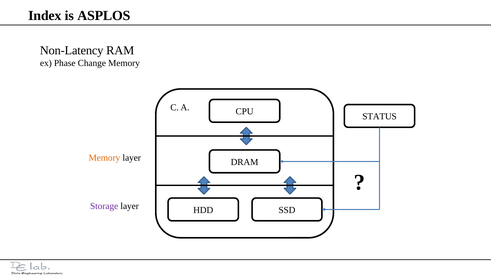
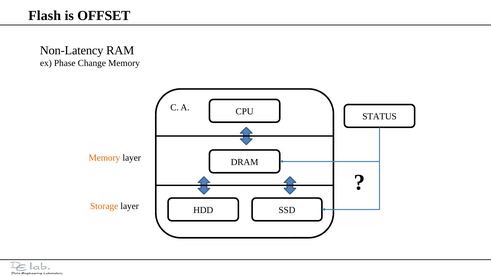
Index: Index -> Flash
ASPLOS: ASPLOS -> OFFSET
Storage colour: purple -> orange
